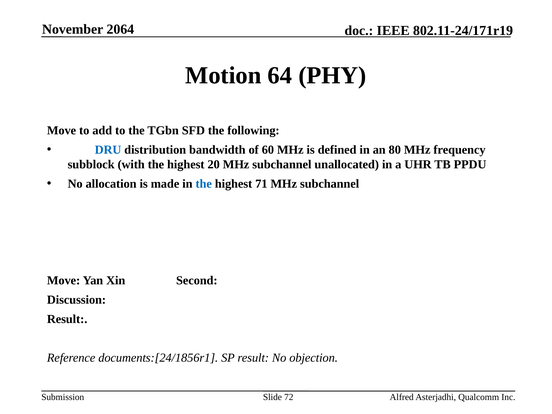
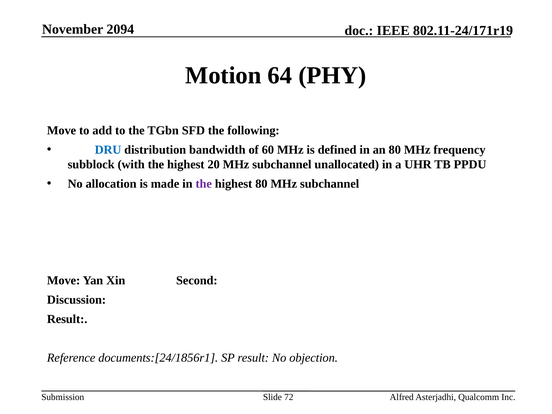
2064: 2064 -> 2094
the at (204, 184) colour: blue -> purple
highest 71: 71 -> 80
